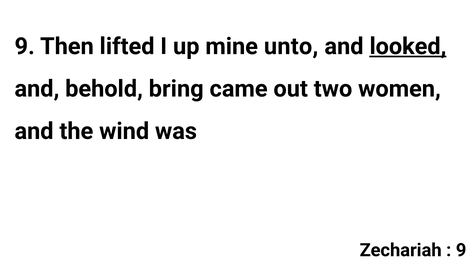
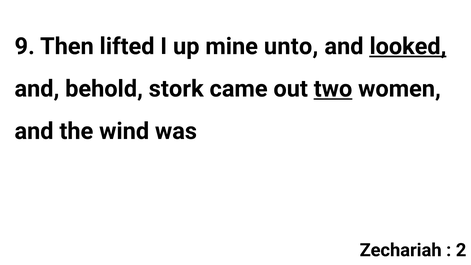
bring: bring -> stork
two underline: none -> present
9 at (461, 250): 9 -> 2
